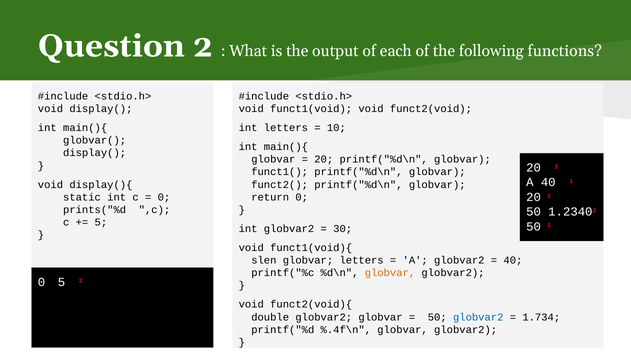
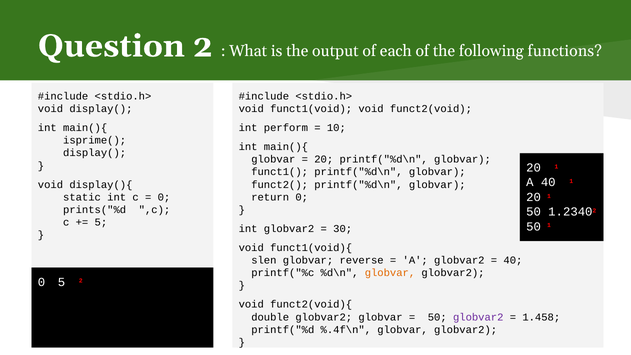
int letters: letters -> perform
globvar(: globvar( -> isprime(
globvar letters: letters -> reverse
globvar2 at (478, 317) colour: blue -> purple
1.734: 1.734 -> 1.458
